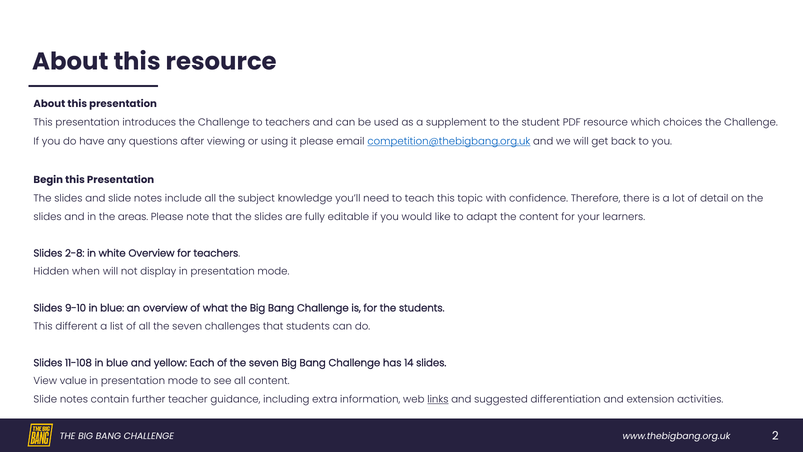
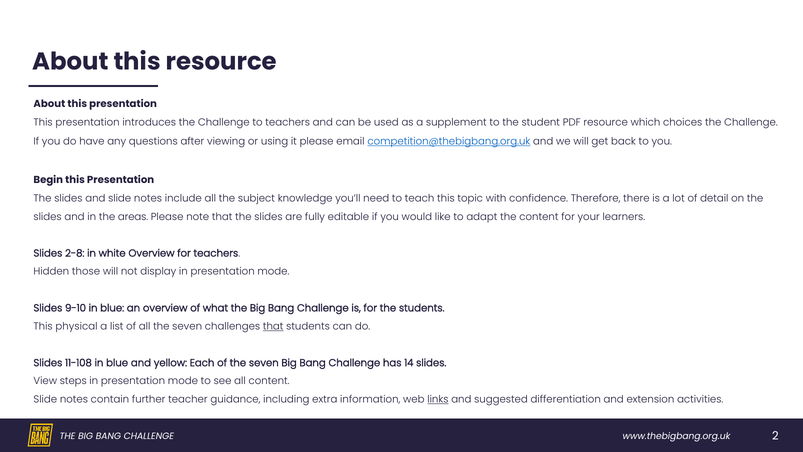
when: when -> those
different: different -> physical
that at (273, 326) underline: none -> present
value: value -> steps
